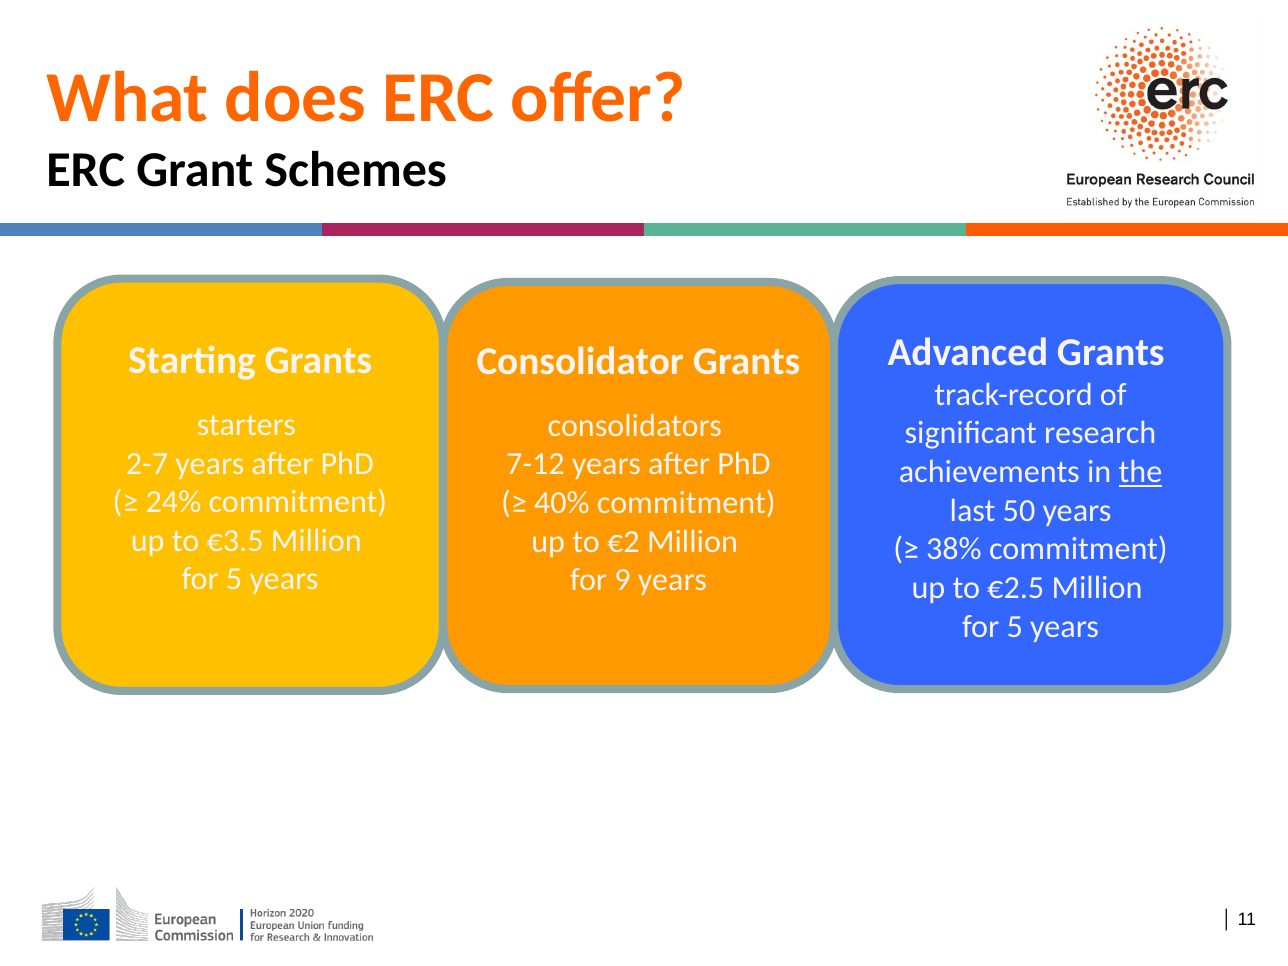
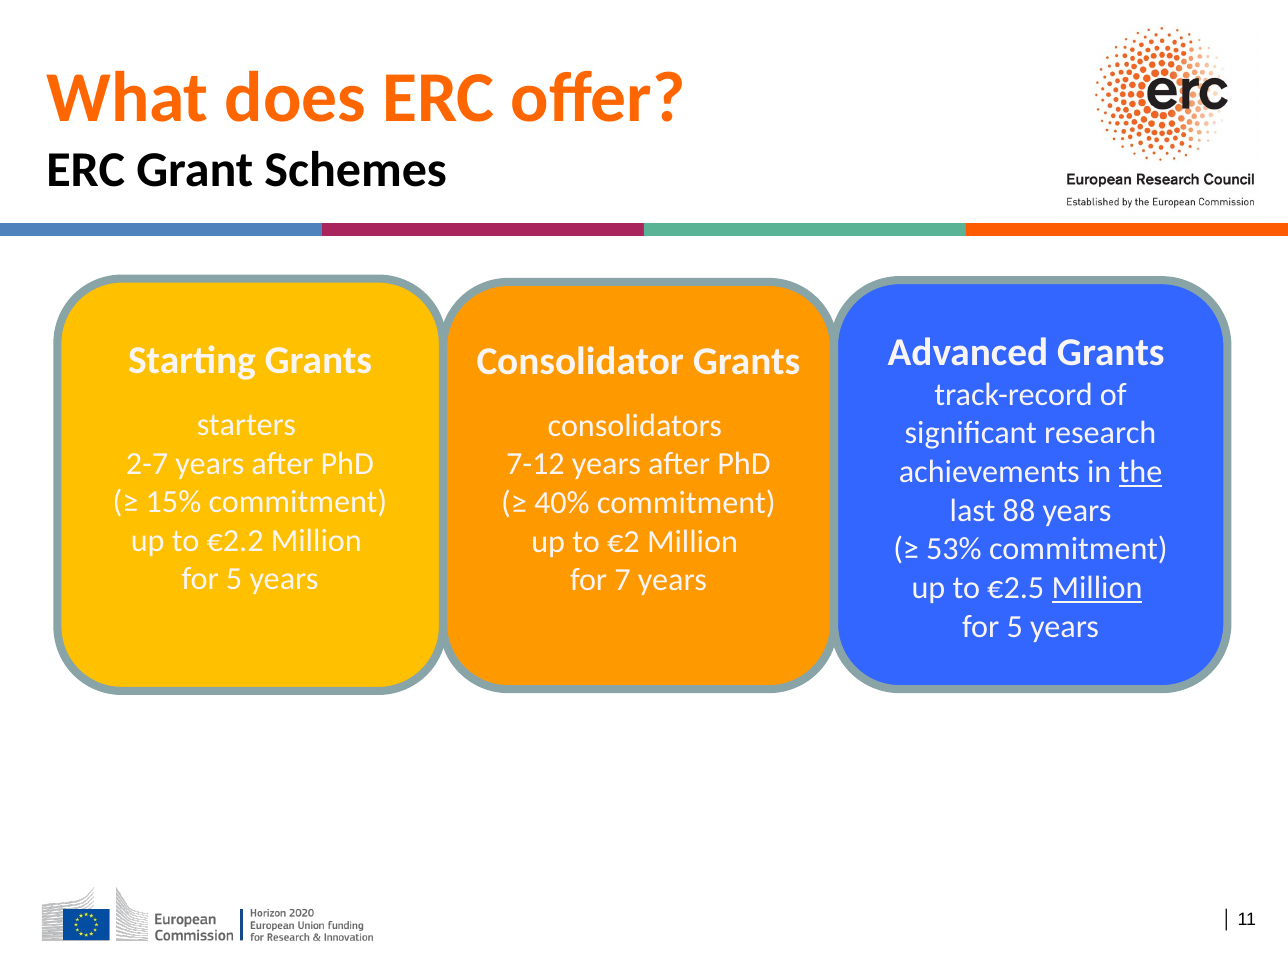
24%: 24% -> 15%
50: 50 -> 88
€3.5: €3.5 -> €2.2
38%: 38% -> 53%
9: 9 -> 7
Million at (1097, 588) underline: none -> present
